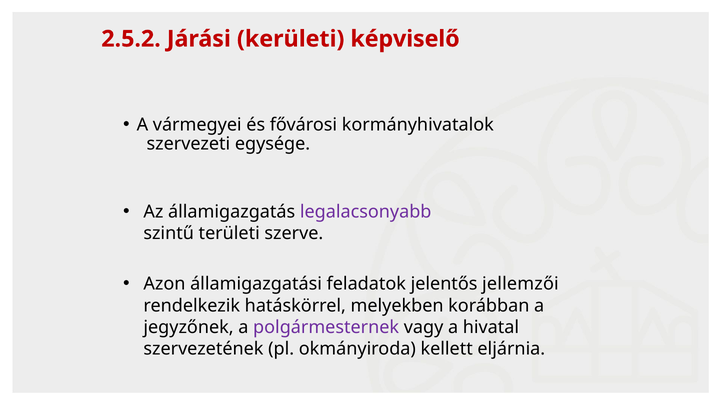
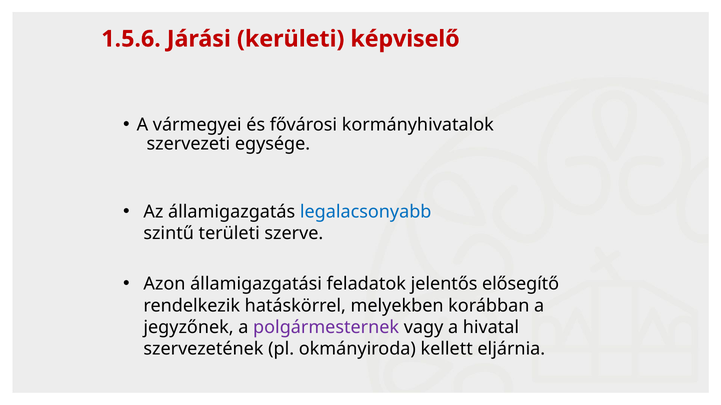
2.5.2: 2.5.2 -> 1.5.6
legalacsonyabb colour: purple -> blue
jellemzői: jellemzői -> elősegítő
